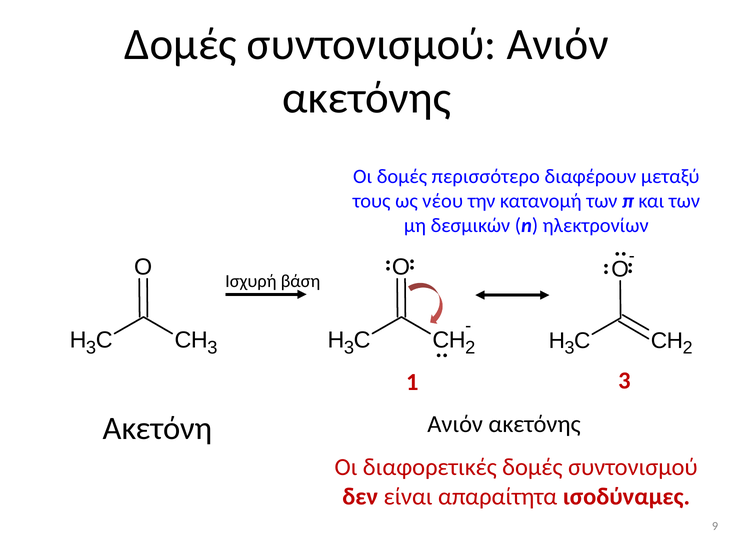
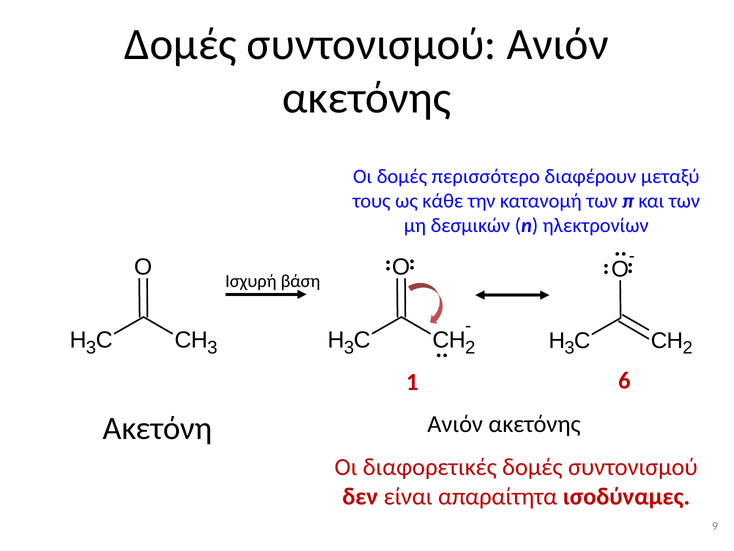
νέου: νέου -> κάθε
1 3: 3 -> 6
